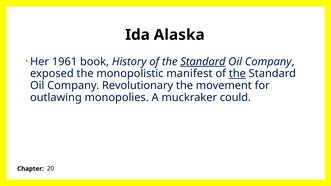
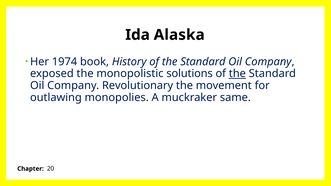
1961: 1961 -> 1974
Standard at (203, 62) underline: present -> none
manifest: manifest -> solutions
could: could -> same
